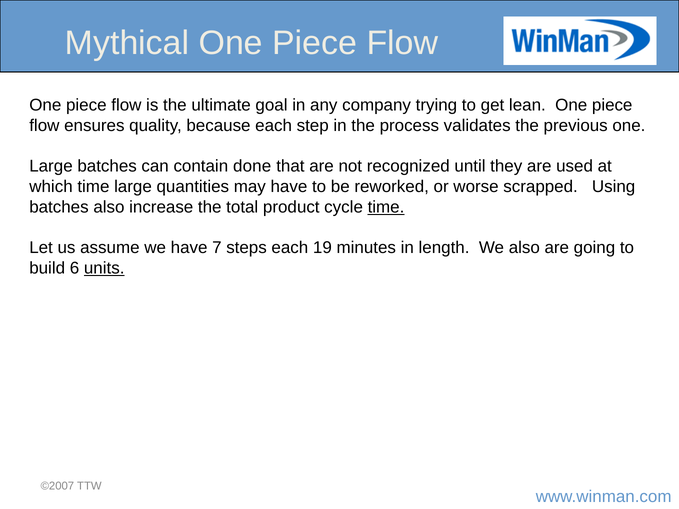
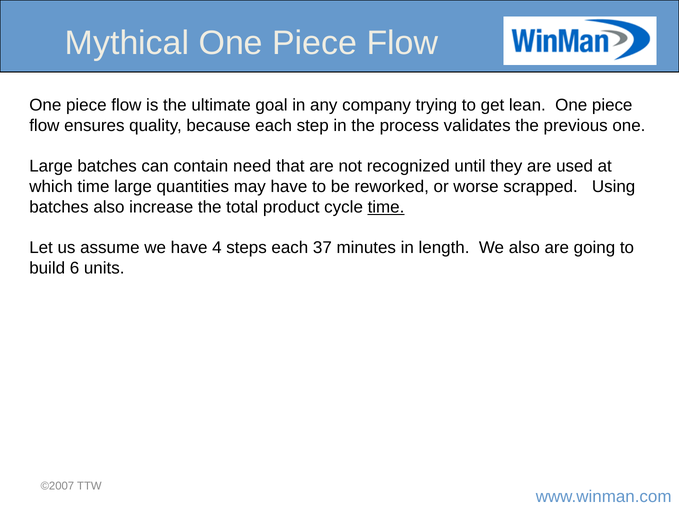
done: done -> need
7: 7 -> 4
19: 19 -> 37
units underline: present -> none
